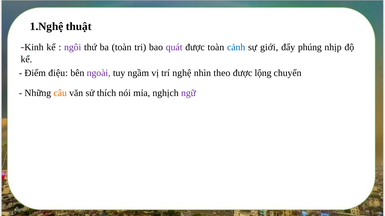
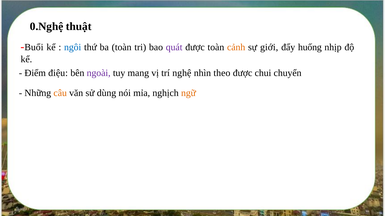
1.Nghệ: 1.Nghệ -> 0.Nghệ
Kinh: Kinh -> Buổi
ngôi colour: purple -> blue
cảnh colour: blue -> orange
phúng: phúng -> huống
ngầm: ngầm -> mang
lộng: lộng -> chui
thích: thích -> dùng
ngữ colour: purple -> orange
